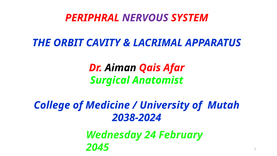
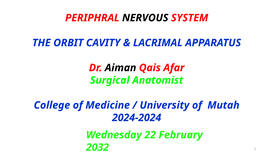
NERVOUS colour: purple -> black
2038-2024: 2038-2024 -> 2024-2024
24: 24 -> 22
2045: 2045 -> 2032
